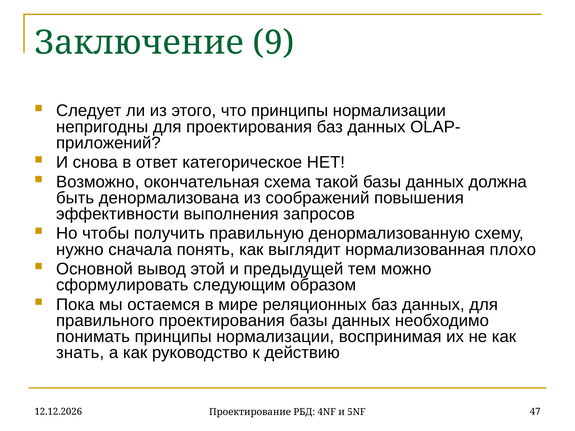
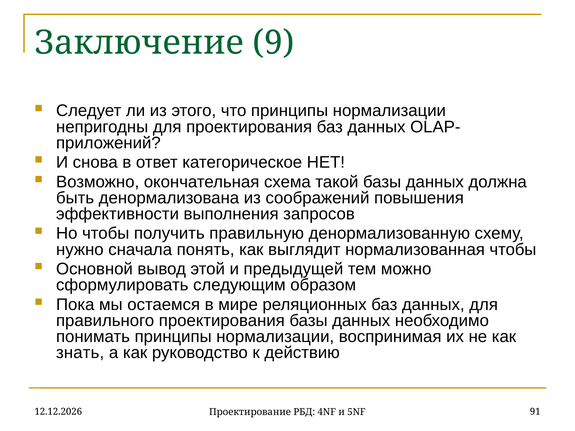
нормализованная плохо: плохо -> чтобы
47: 47 -> 91
